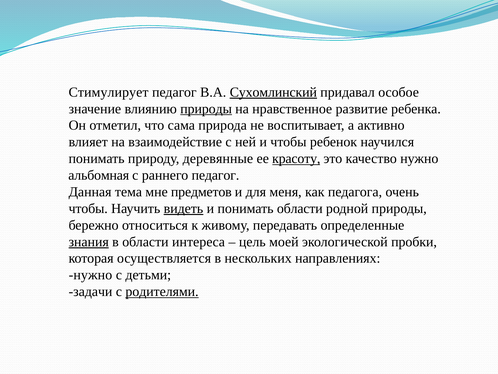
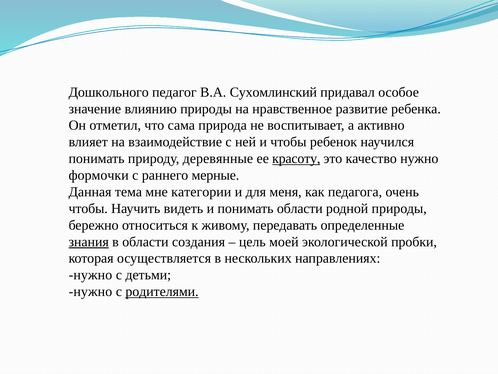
Стимулирует: Стимулирует -> Дошкольного
Сухомлинский underline: present -> none
природы at (206, 109) underline: present -> none
альбомная: альбомная -> формочки
раннего педагог: педагог -> мерные
предметов: предметов -> категории
видеть underline: present -> none
интереса: интереса -> создания
задачи at (90, 291): задачи -> нужно
